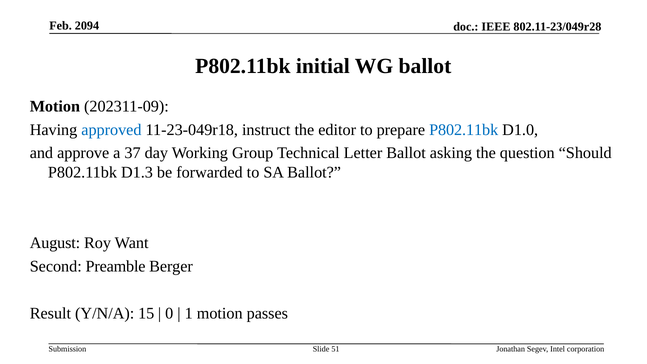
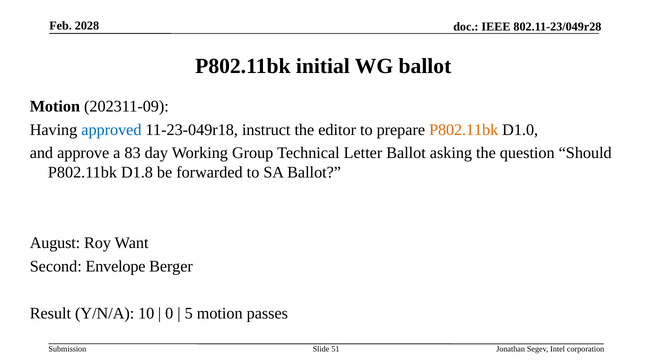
2094: 2094 -> 2028
P802.11bk at (464, 130) colour: blue -> orange
37: 37 -> 83
D1.3: D1.3 -> D1.8
Preamble: Preamble -> Envelope
15: 15 -> 10
1: 1 -> 5
